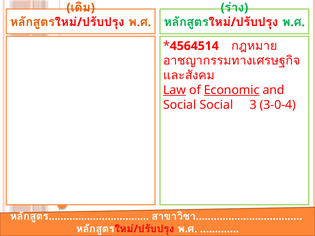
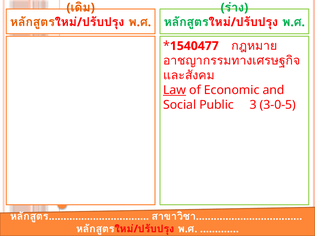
4564514: 4564514 -> 1540477
Economic underline: present -> none
Social Social: Social -> Public
3-0-4: 3-0-4 -> 3-0-5
